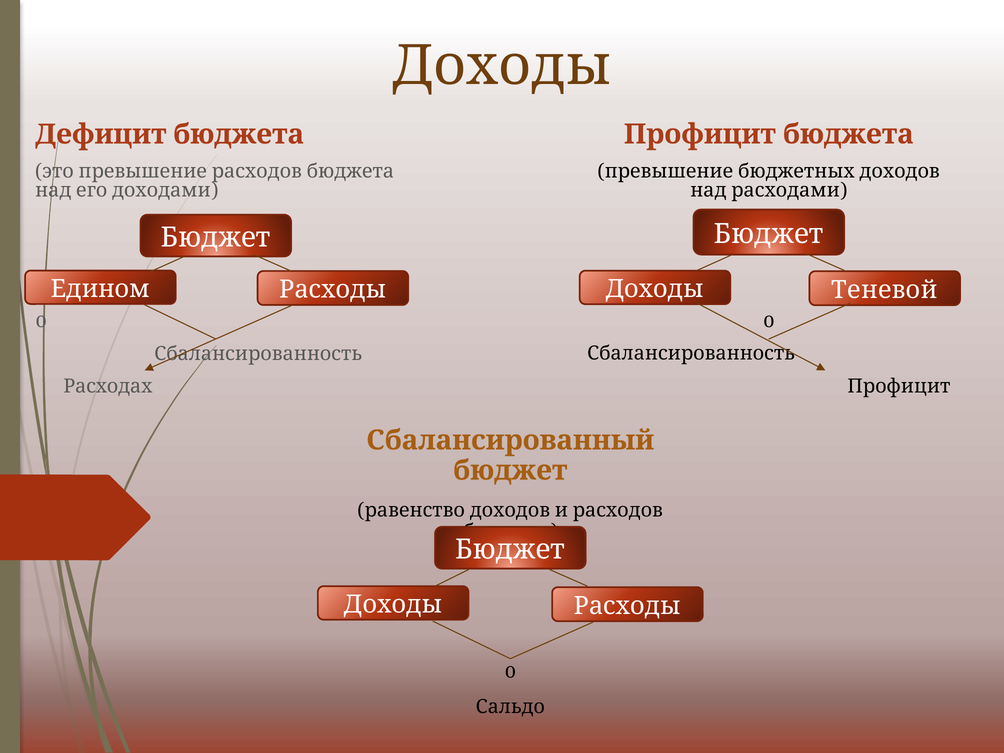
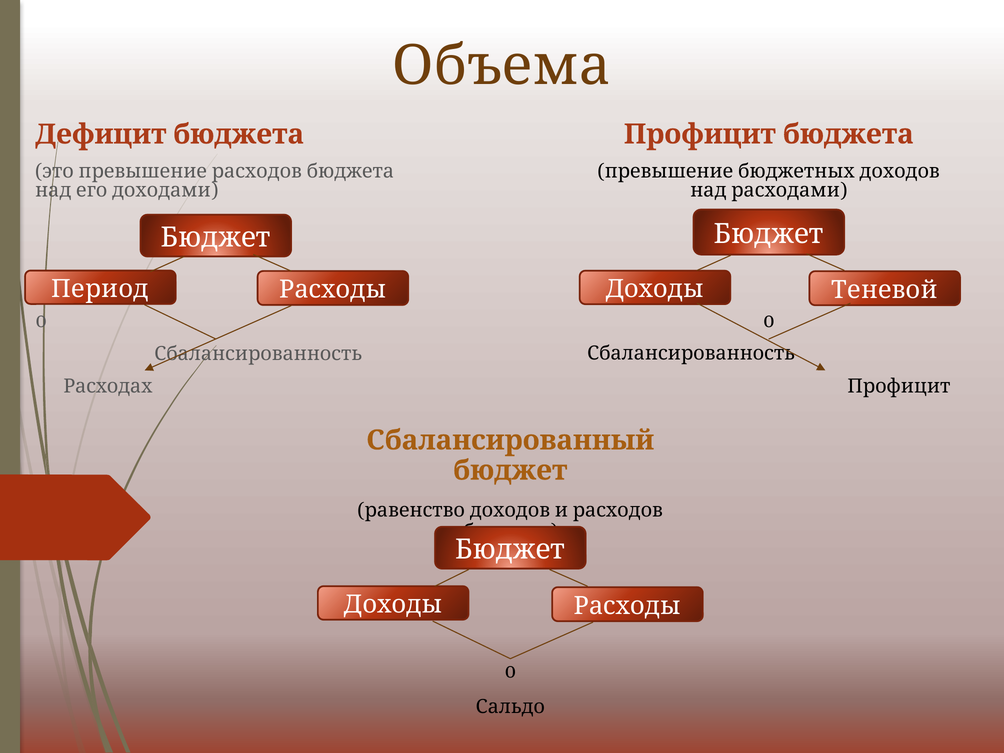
Доходы at (502, 66): Доходы -> Объема
Едином: Едином -> Период
